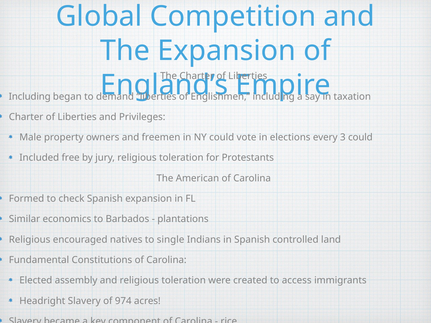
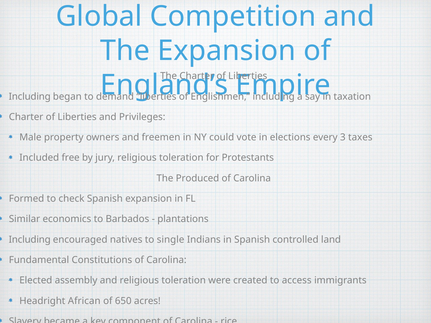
3 could: could -> taxes
American: American -> Produced
Religious at (30, 240): Religious -> Including
Headright Slavery: Slavery -> African
974: 974 -> 650
